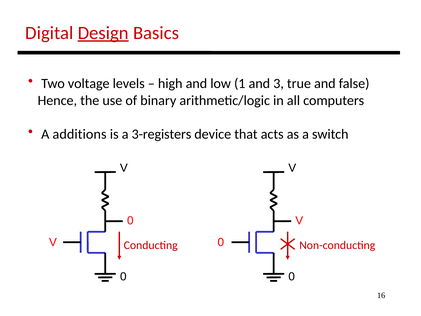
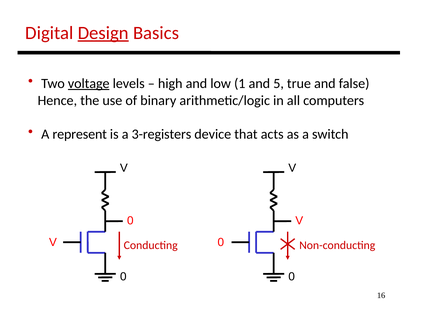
voltage underline: none -> present
3: 3 -> 5
additions: additions -> represent
